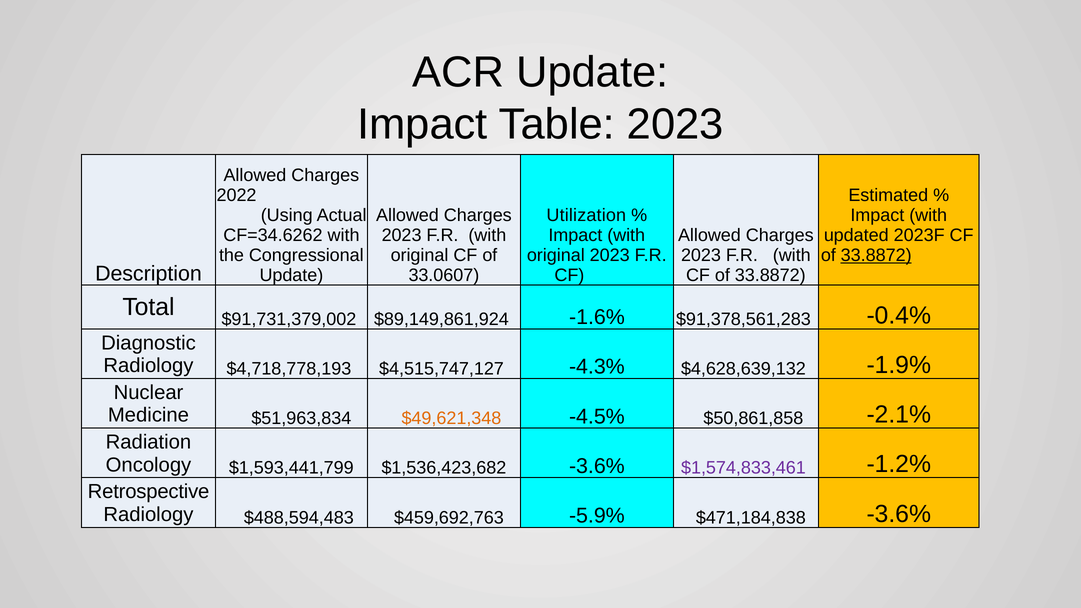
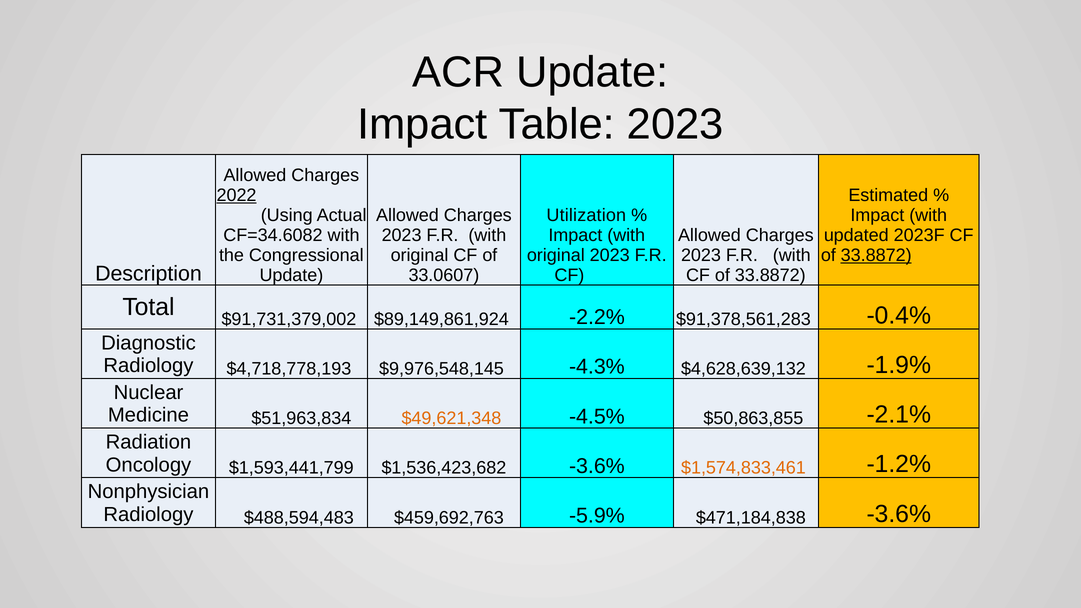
2022 underline: none -> present
CF=34.6262: CF=34.6262 -> CF=34.6082
-1.6%: -1.6% -> -2.2%
$4,515,747,127: $4,515,747,127 -> $9,976,548,145
$50,861,858: $50,861,858 -> $50,863,855
$1,574,833,461 colour: purple -> orange
Retrospective: Retrospective -> Nonphysician
